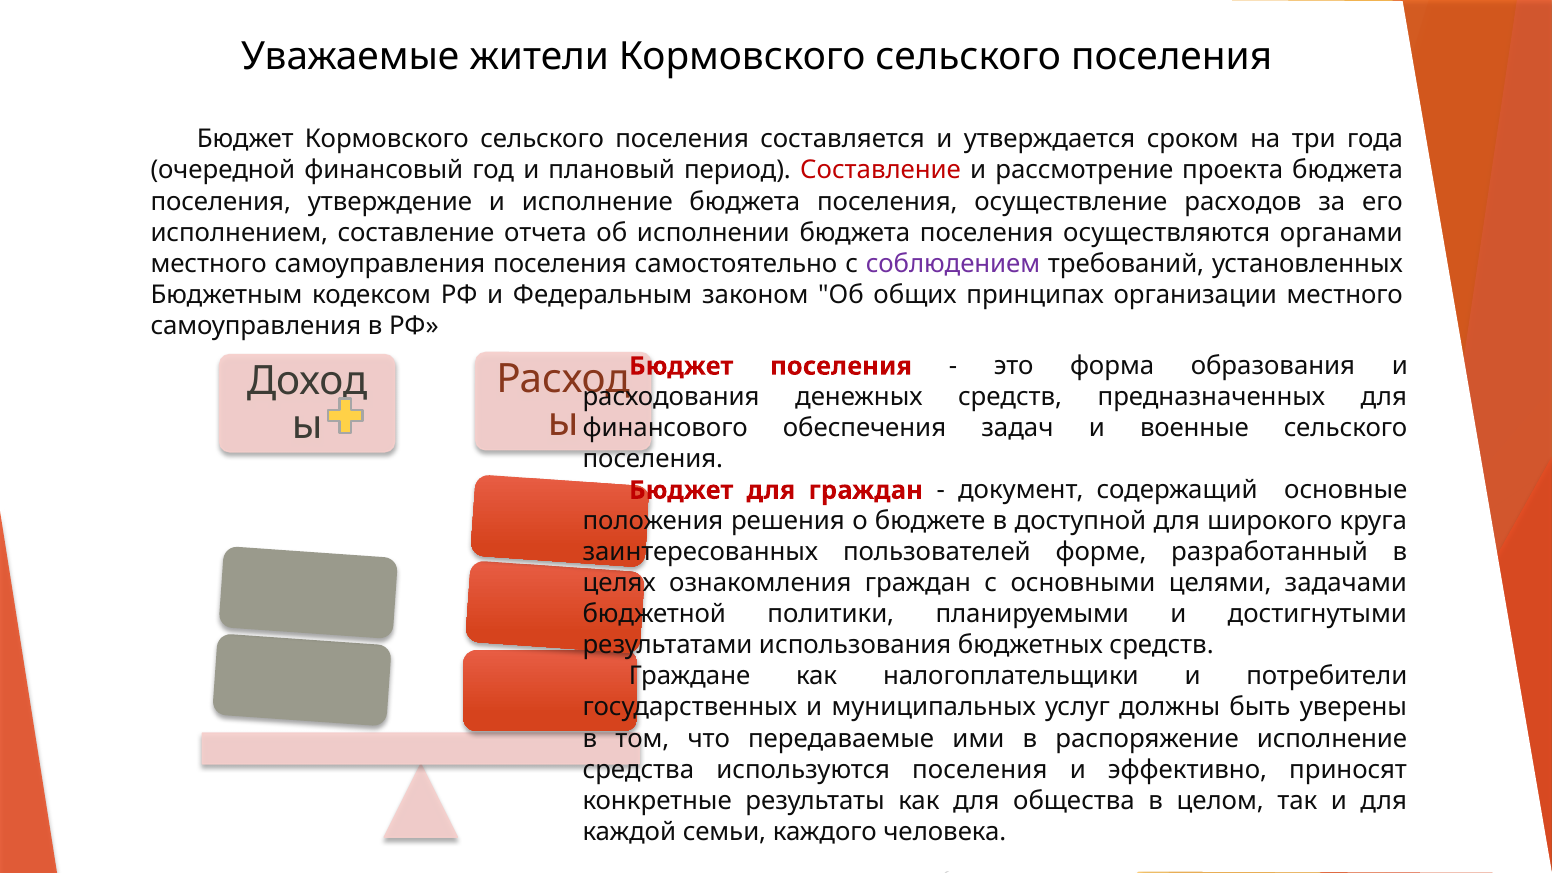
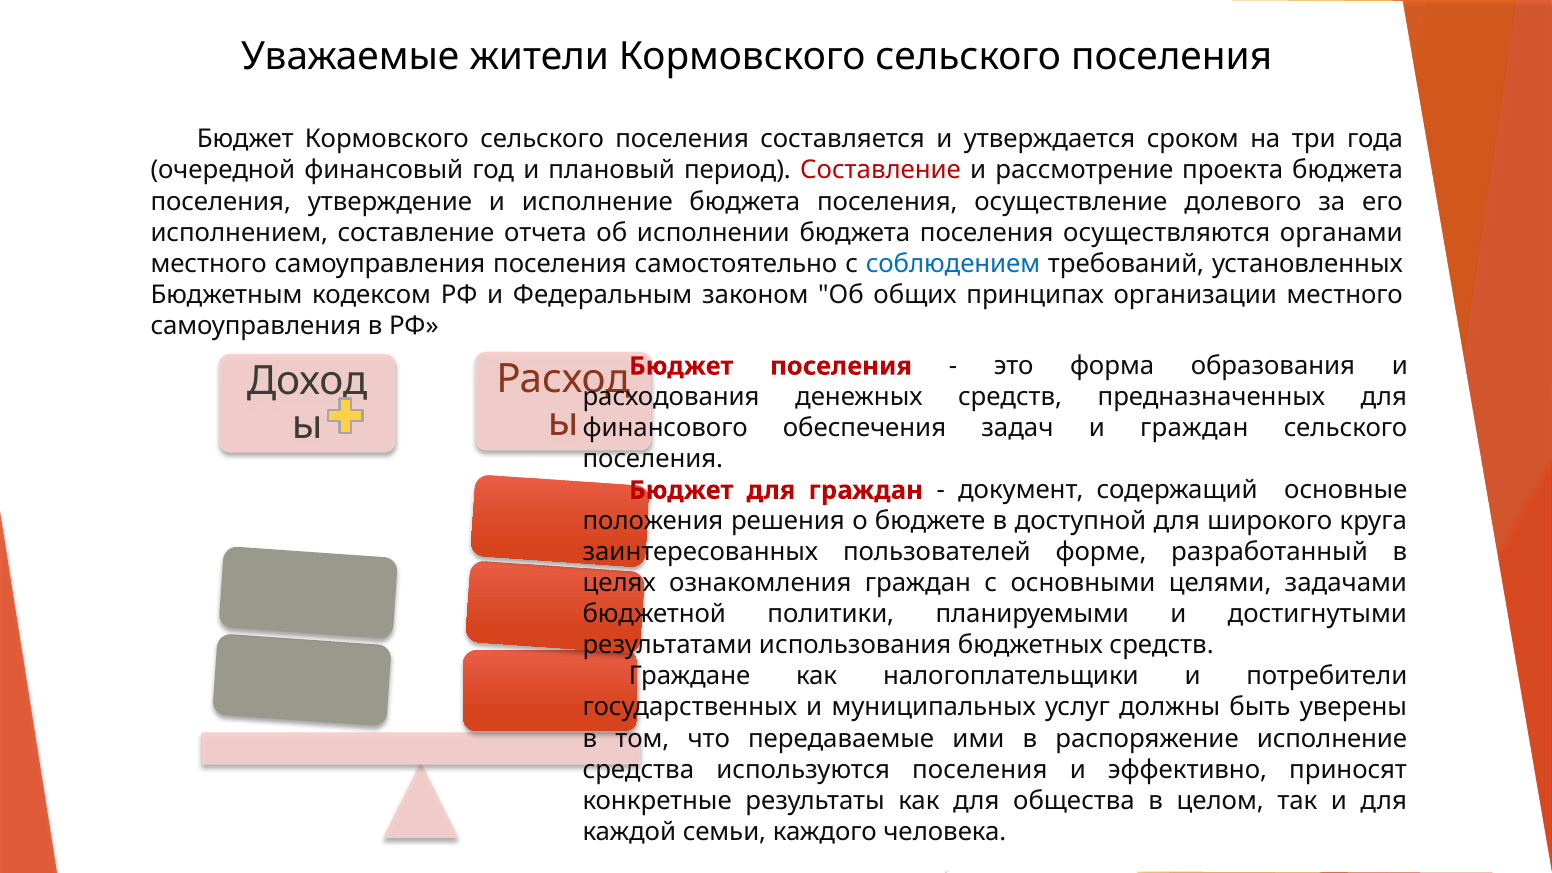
расходов: расходов -> долевого
соблюдением colour: purple -> blue
и военные: военные -> граждан
